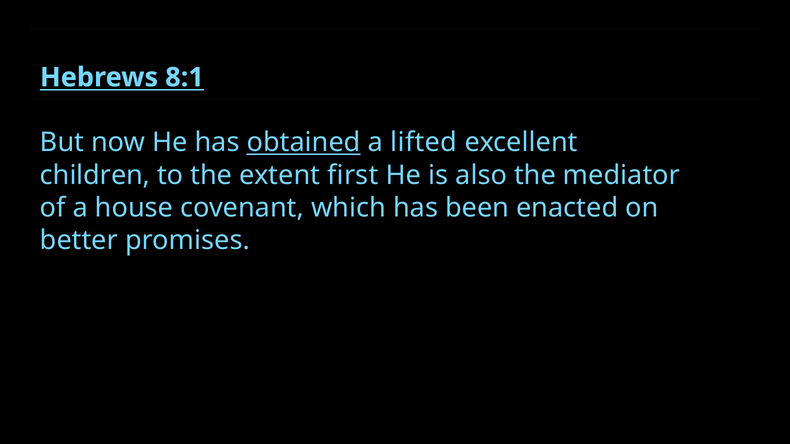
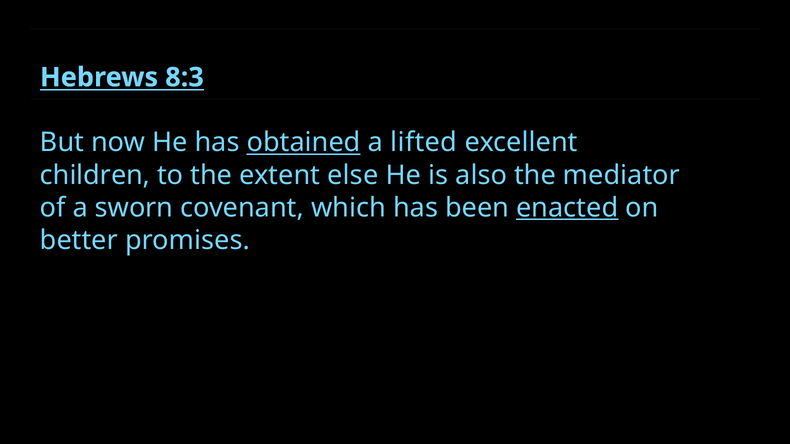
8:1: 8:1 -> 8:3
first: first -> else
house: house -> sworn
enacted underline: none -> present
